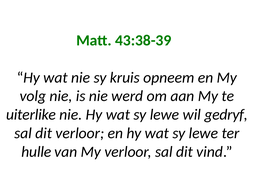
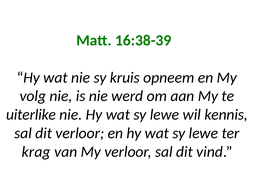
43:38-39: 43:38-39 -> 16:38-39
gedryf: gedryf -> kennis
hulle: hulle -> krag
